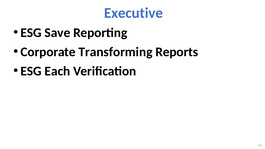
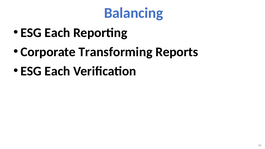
Executive: Executive -> Balancing
Save at (57, 33): Save -> Each
